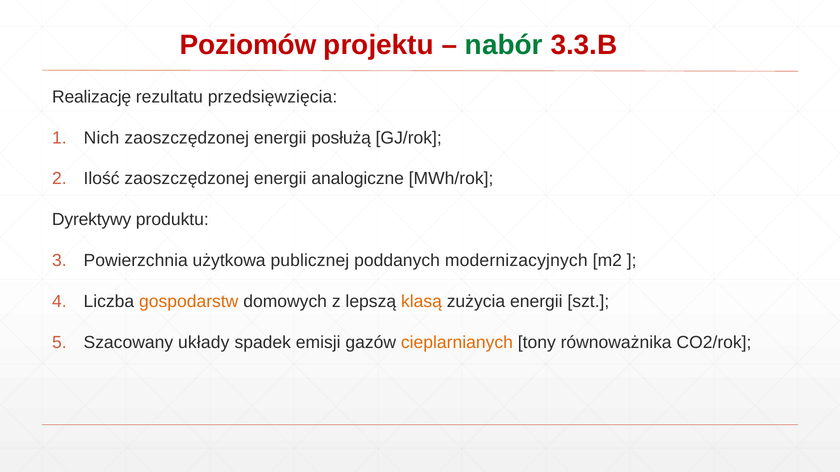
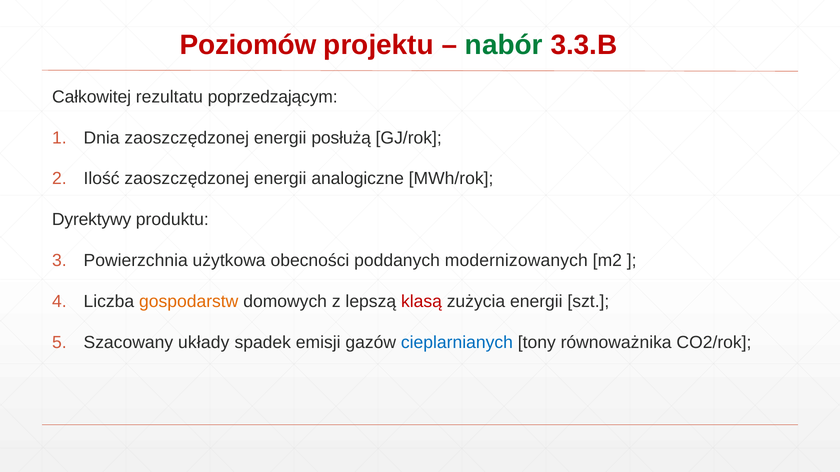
Realizację: Realizację -> Całkowitej
przedsięwzięcia: przedsięwzięcia -> poprzedzającym
Nich: Nich -> Dnia
publicznej: publicznej -> obecności
modernizacyjnych: modernizacyjnych -> modernizowanych
klasą colour: orange -> red
cieplarnianych colour: orange -> blue
